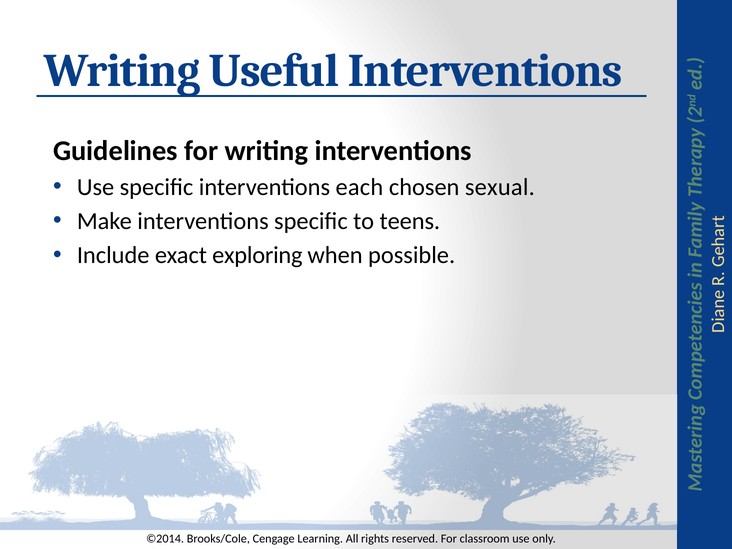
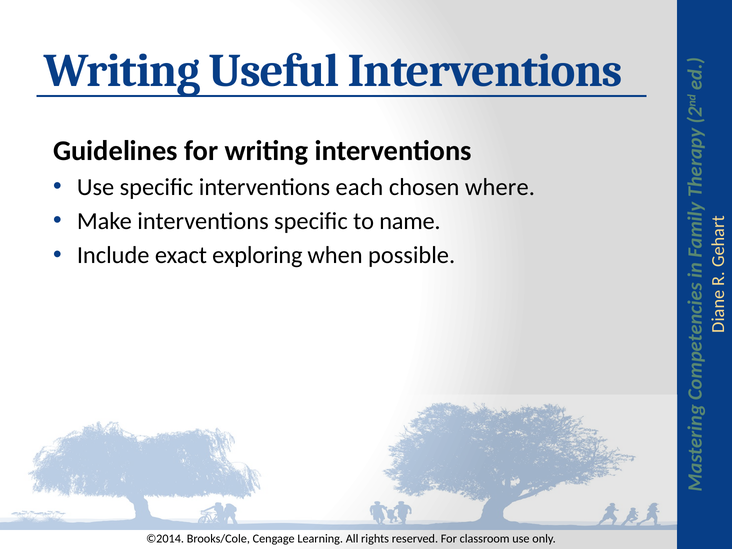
sexual: sexual -> where
teens: teens -> name
